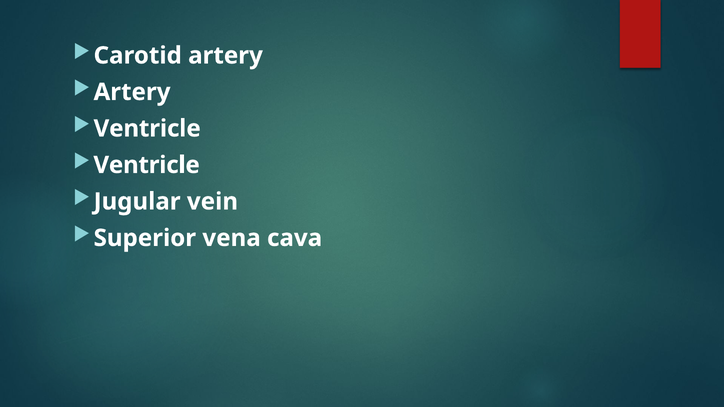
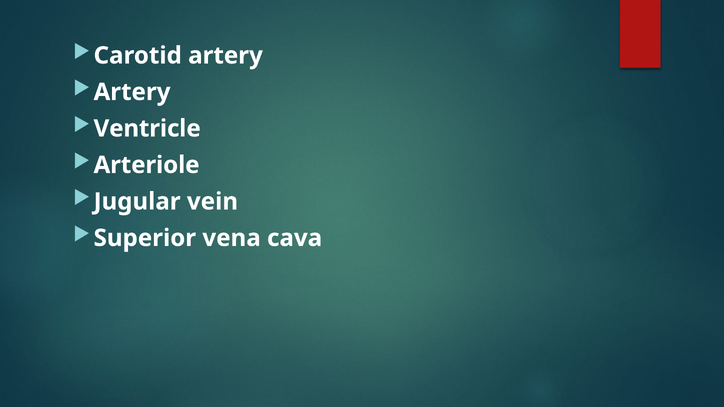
Ventricle at (147, 165): Ventricle -> Arteriole
